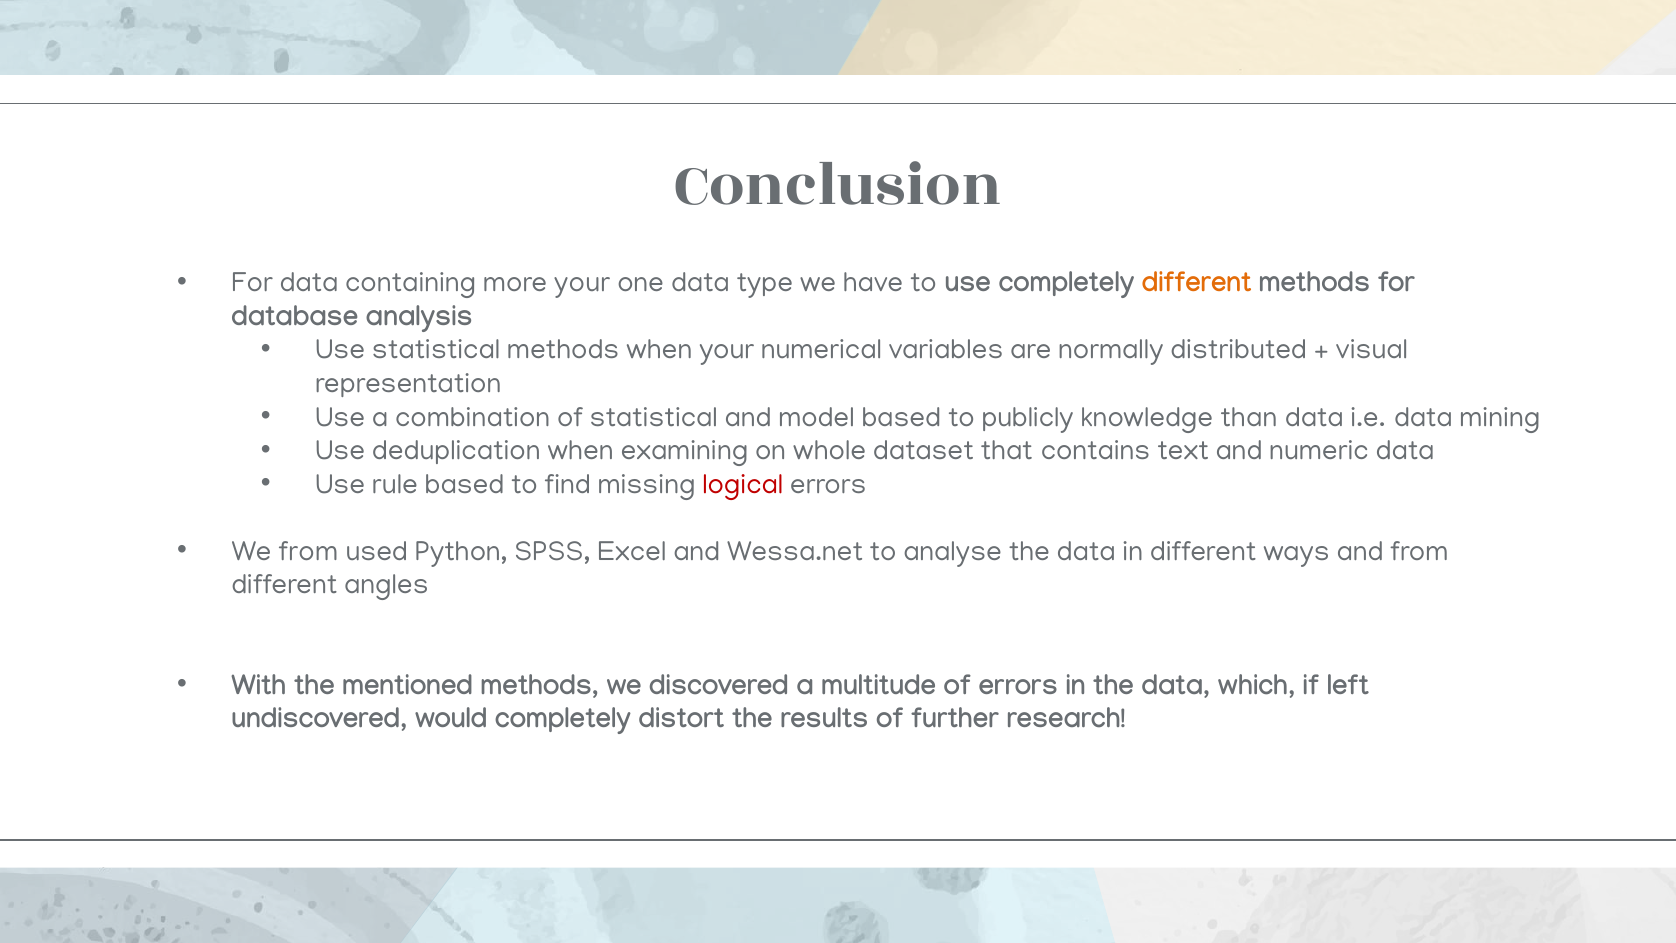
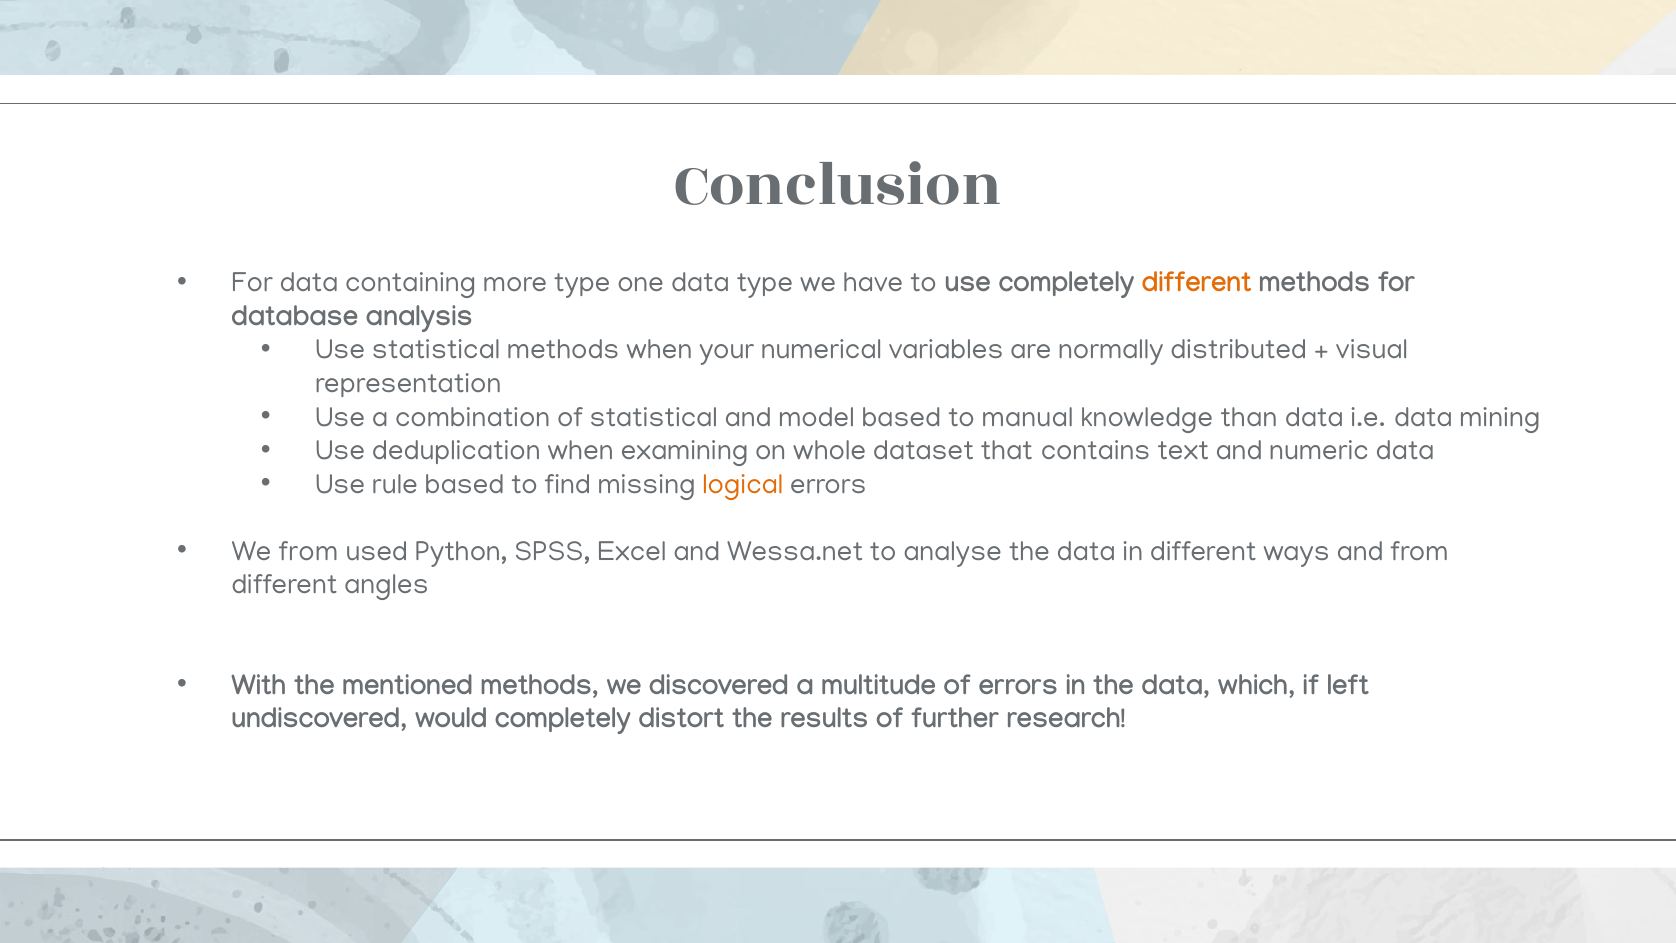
more your: your -> type
publicly: publicly -> manual
logical colour: red -> orange
